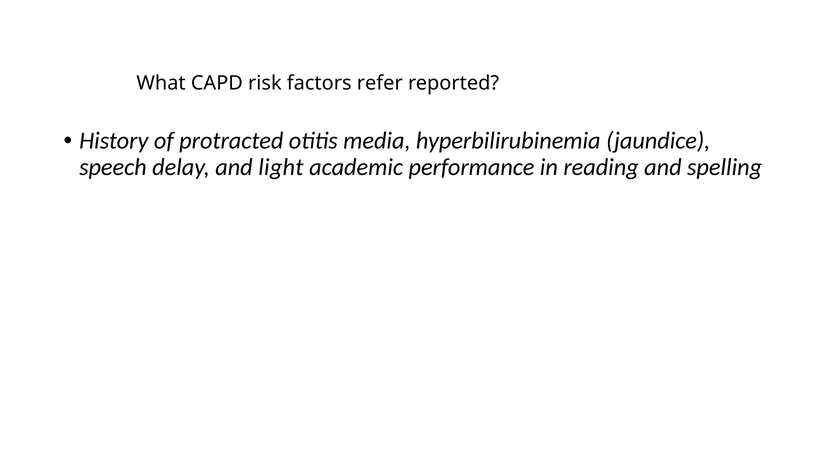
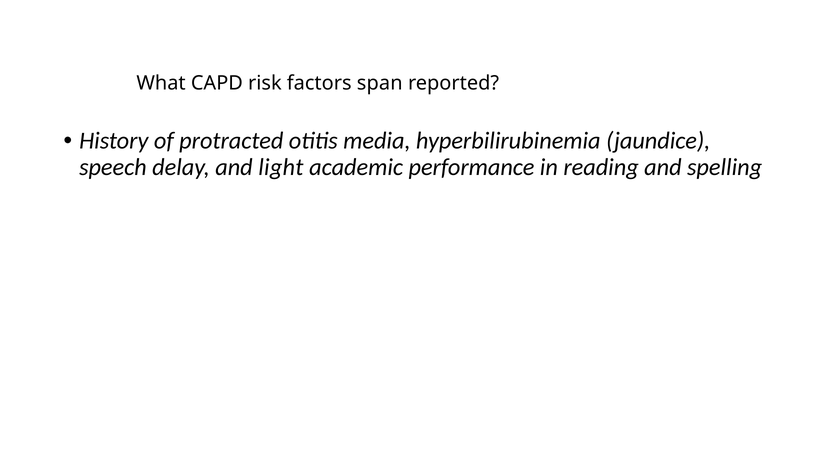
refer: refer -> span
